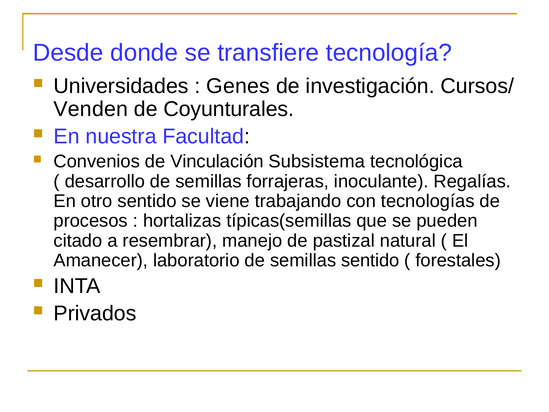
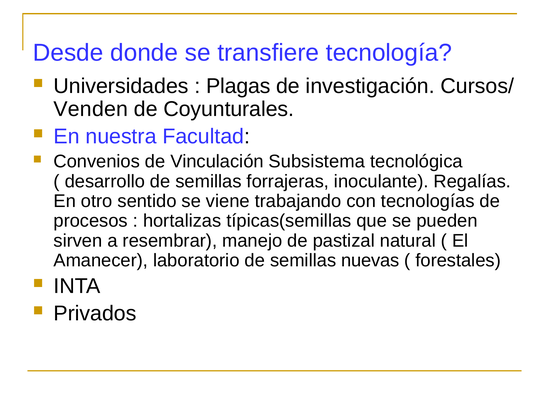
Genes: Genes -> Plagas
citado: citado -> sirven
semillas sentido: sentido -> nuevas
